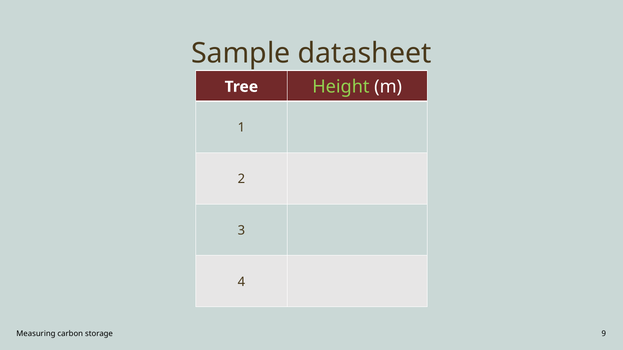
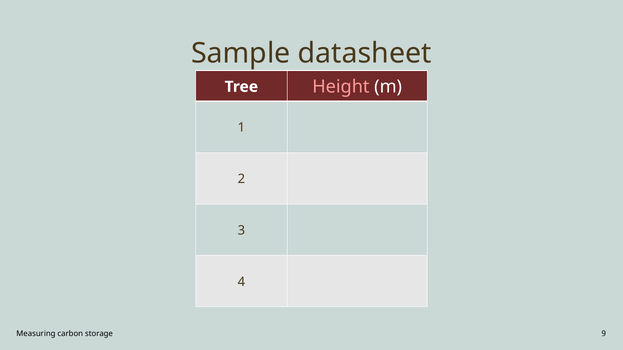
Height colour: light green -> pink
